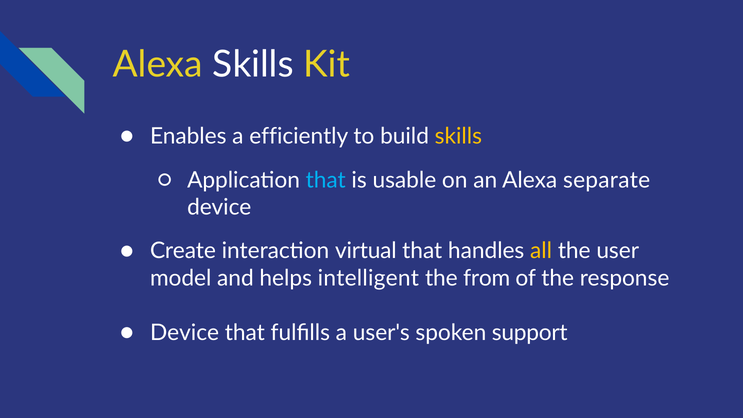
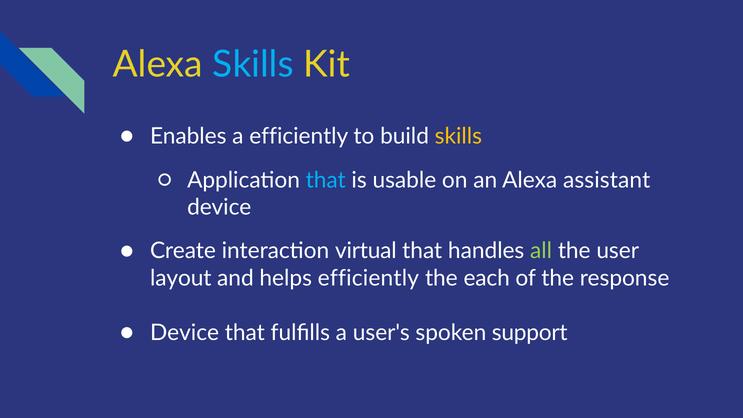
Skills at (253, 64) colour: white -> light blue
separate: separate -> assistant
all colour: yellow -> light green
model: model -> layout
helps intelligent: intelligent -> efficiently
from: from -> each
